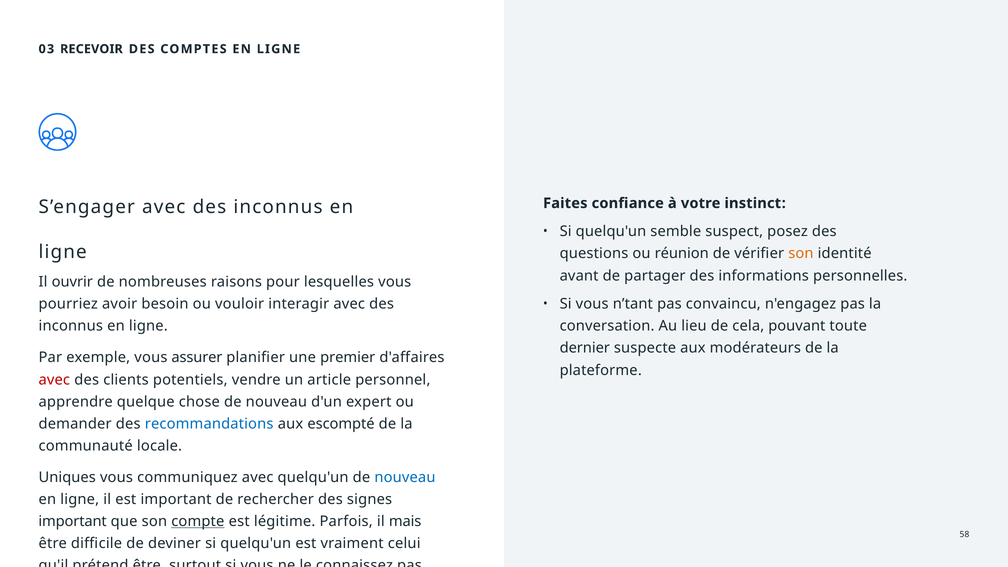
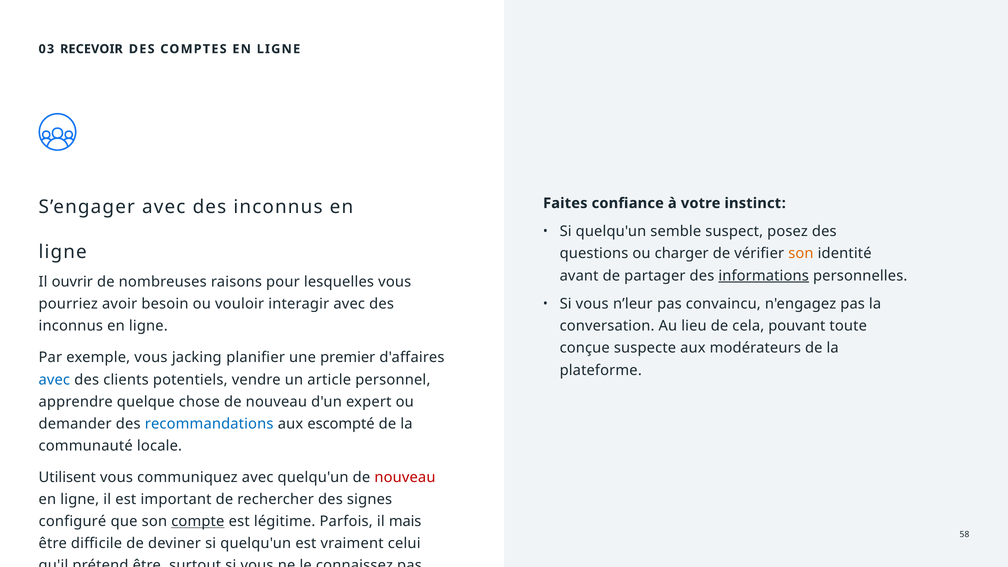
réunion: réunion -> charger
informations underline: none -> present
n’tant: n’tant -> n’leur
dernier: dernier -> conçue
assurer: assurer -> jacking
avec at (54, 380) colour: red -> blue
Uniques: Uniques -> Utilisent
nouveau at (405, 477) colour: blue -> red
important at (73, 521): important -> configuré
